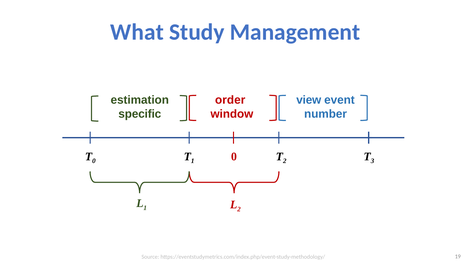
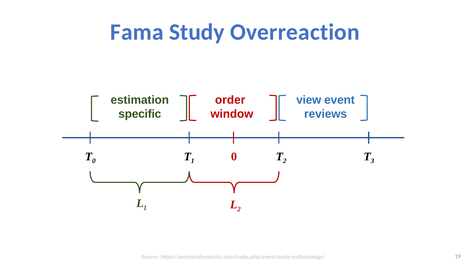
What: What -> Fama
Management: Management -> Overreaction
number: number -> reviews
